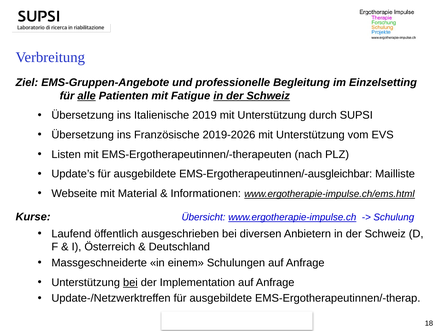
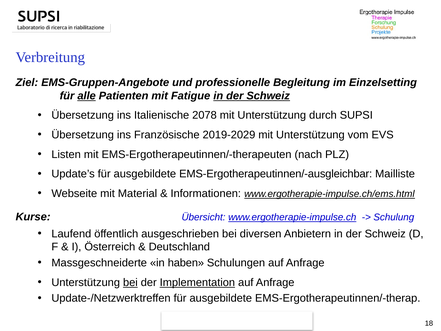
2019: 2019 -> 2078
2019-2026: 2019-2026 -> 2019-2029
einem: einem -> haben
Implementation underline: none -> present
